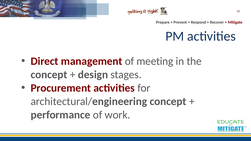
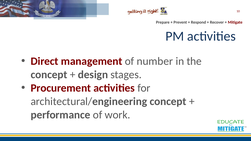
meeting: meeting -> number
